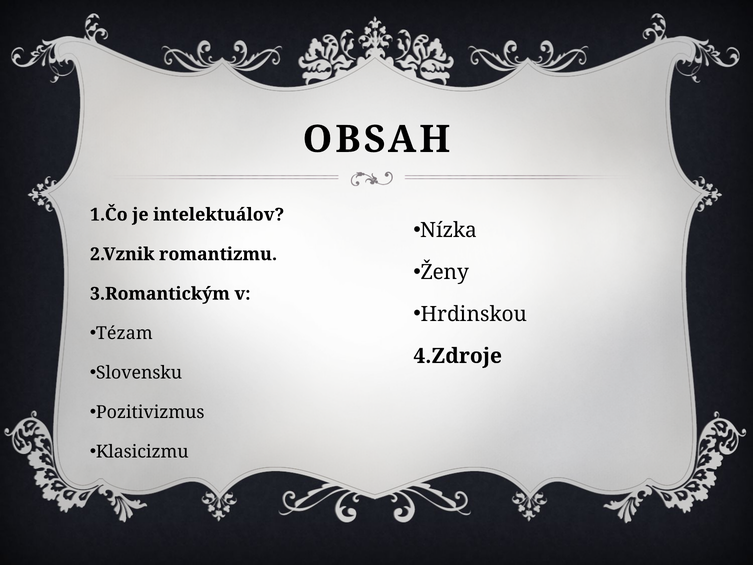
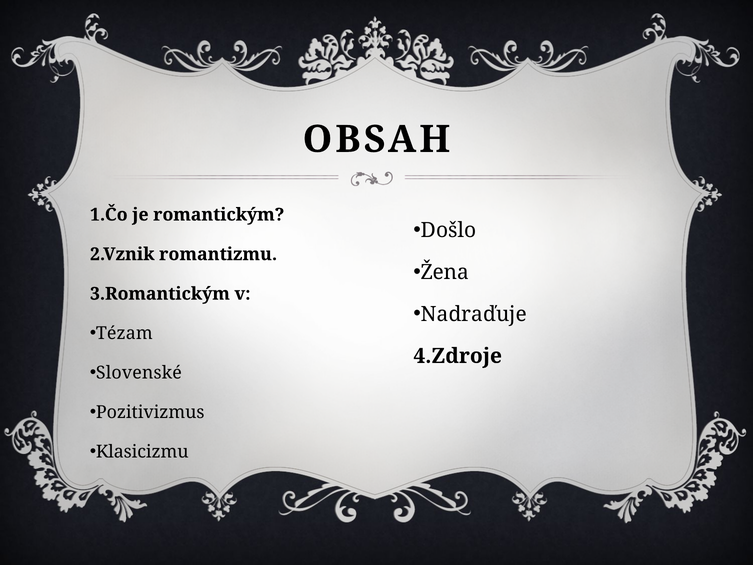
intelektuálov: intelektuálov -> romantickým
Nízka: Nízka -> Došlo
Ženy: Ženy -> Žena
Hrdinskou: Hrdinskou -> Nadraďuje
Slovensku: Slovensku -> Slovenské
